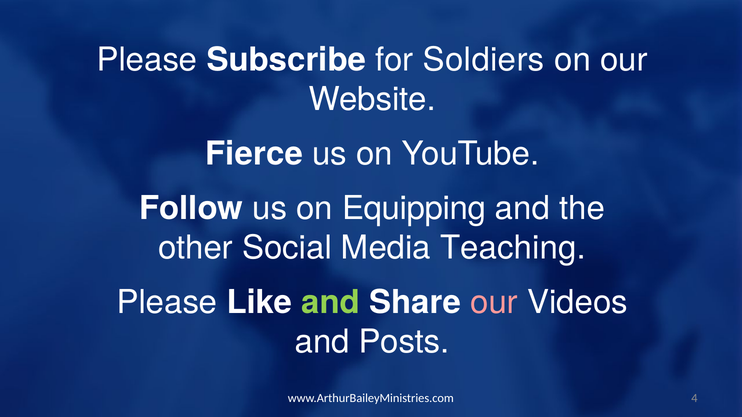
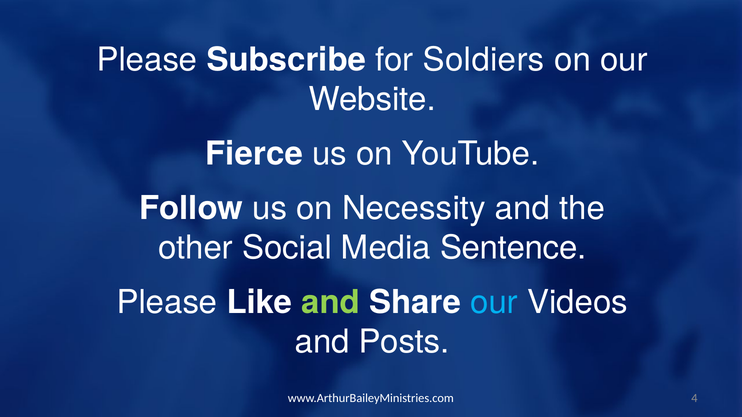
Equipping: Equipping -> Necessity
Teaching: Teaching -> Sentence
our at (494, 303) colour: pink -> light blue
